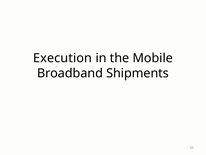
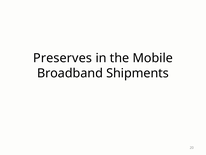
Execution: Execution -> Preserves
